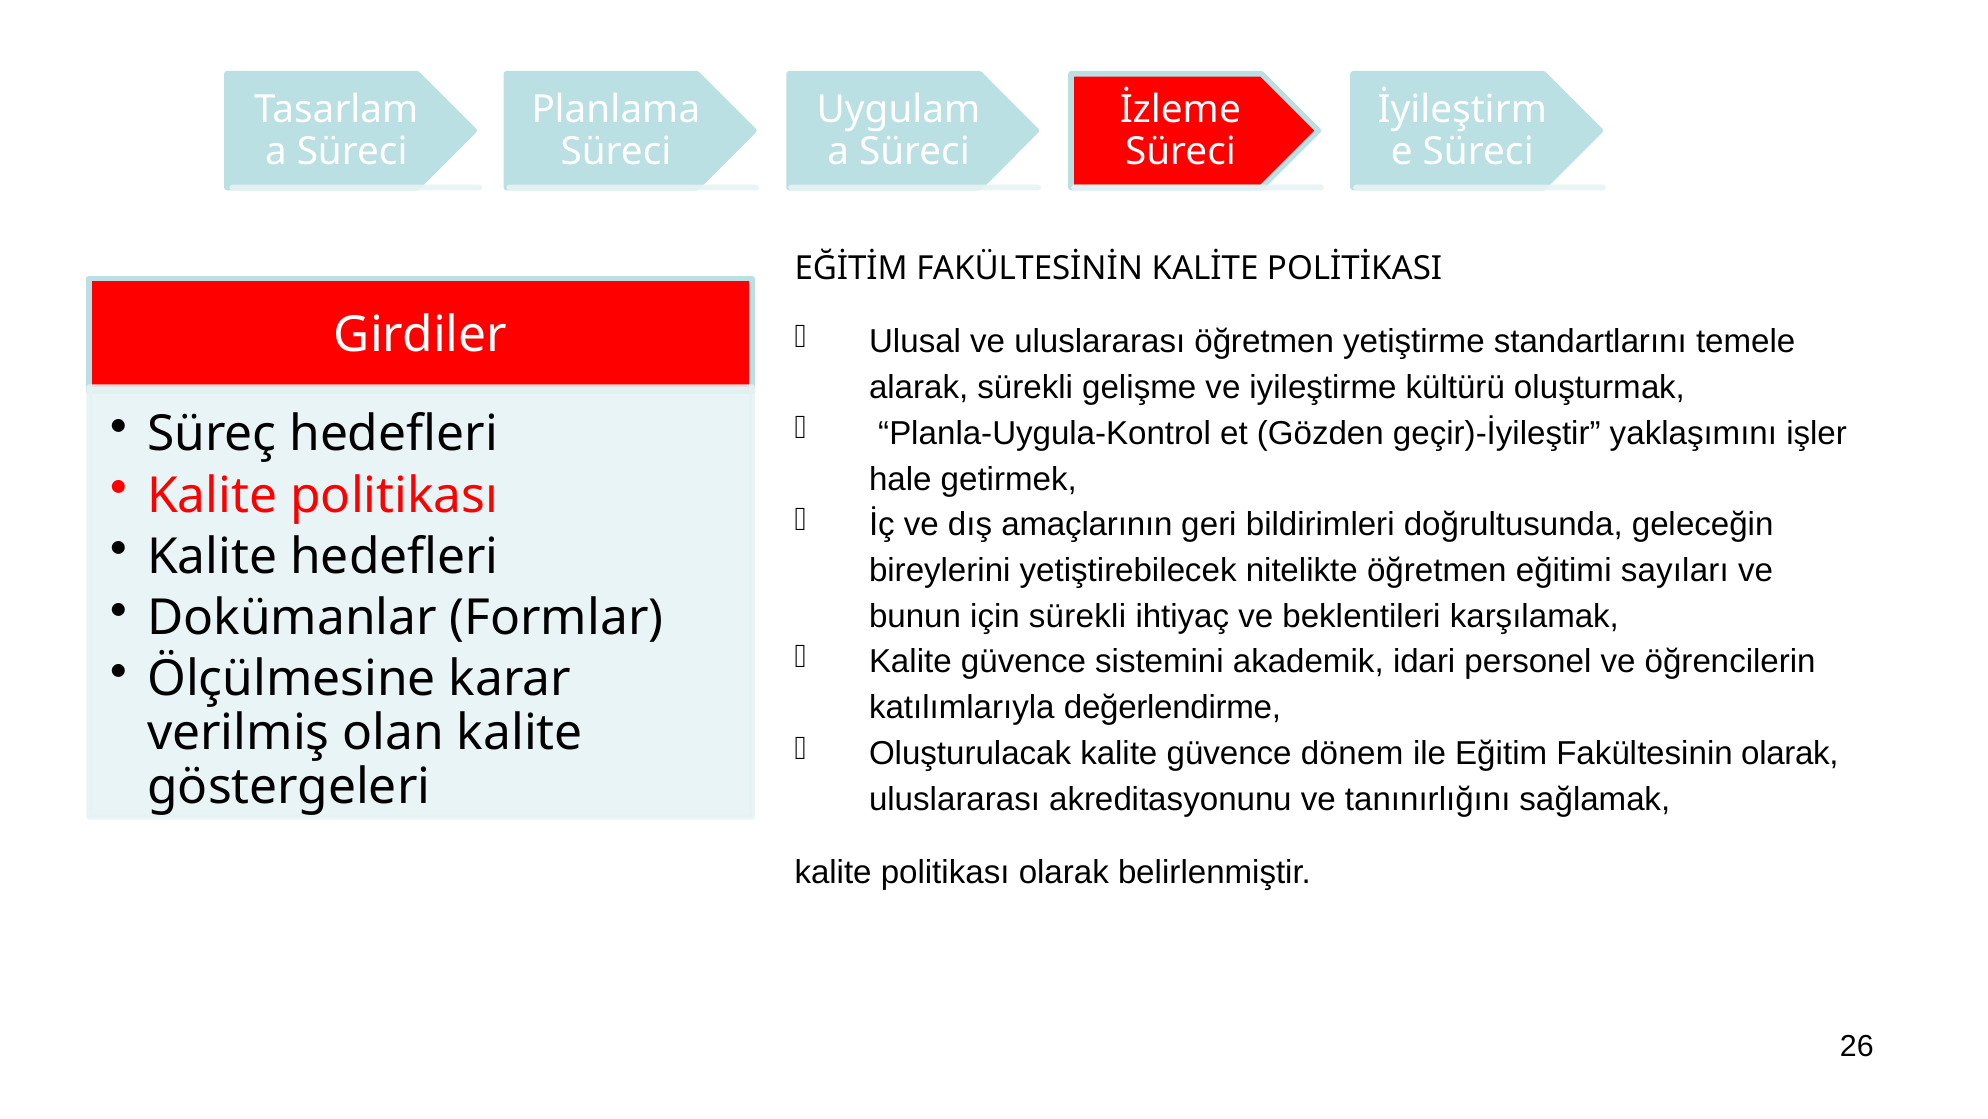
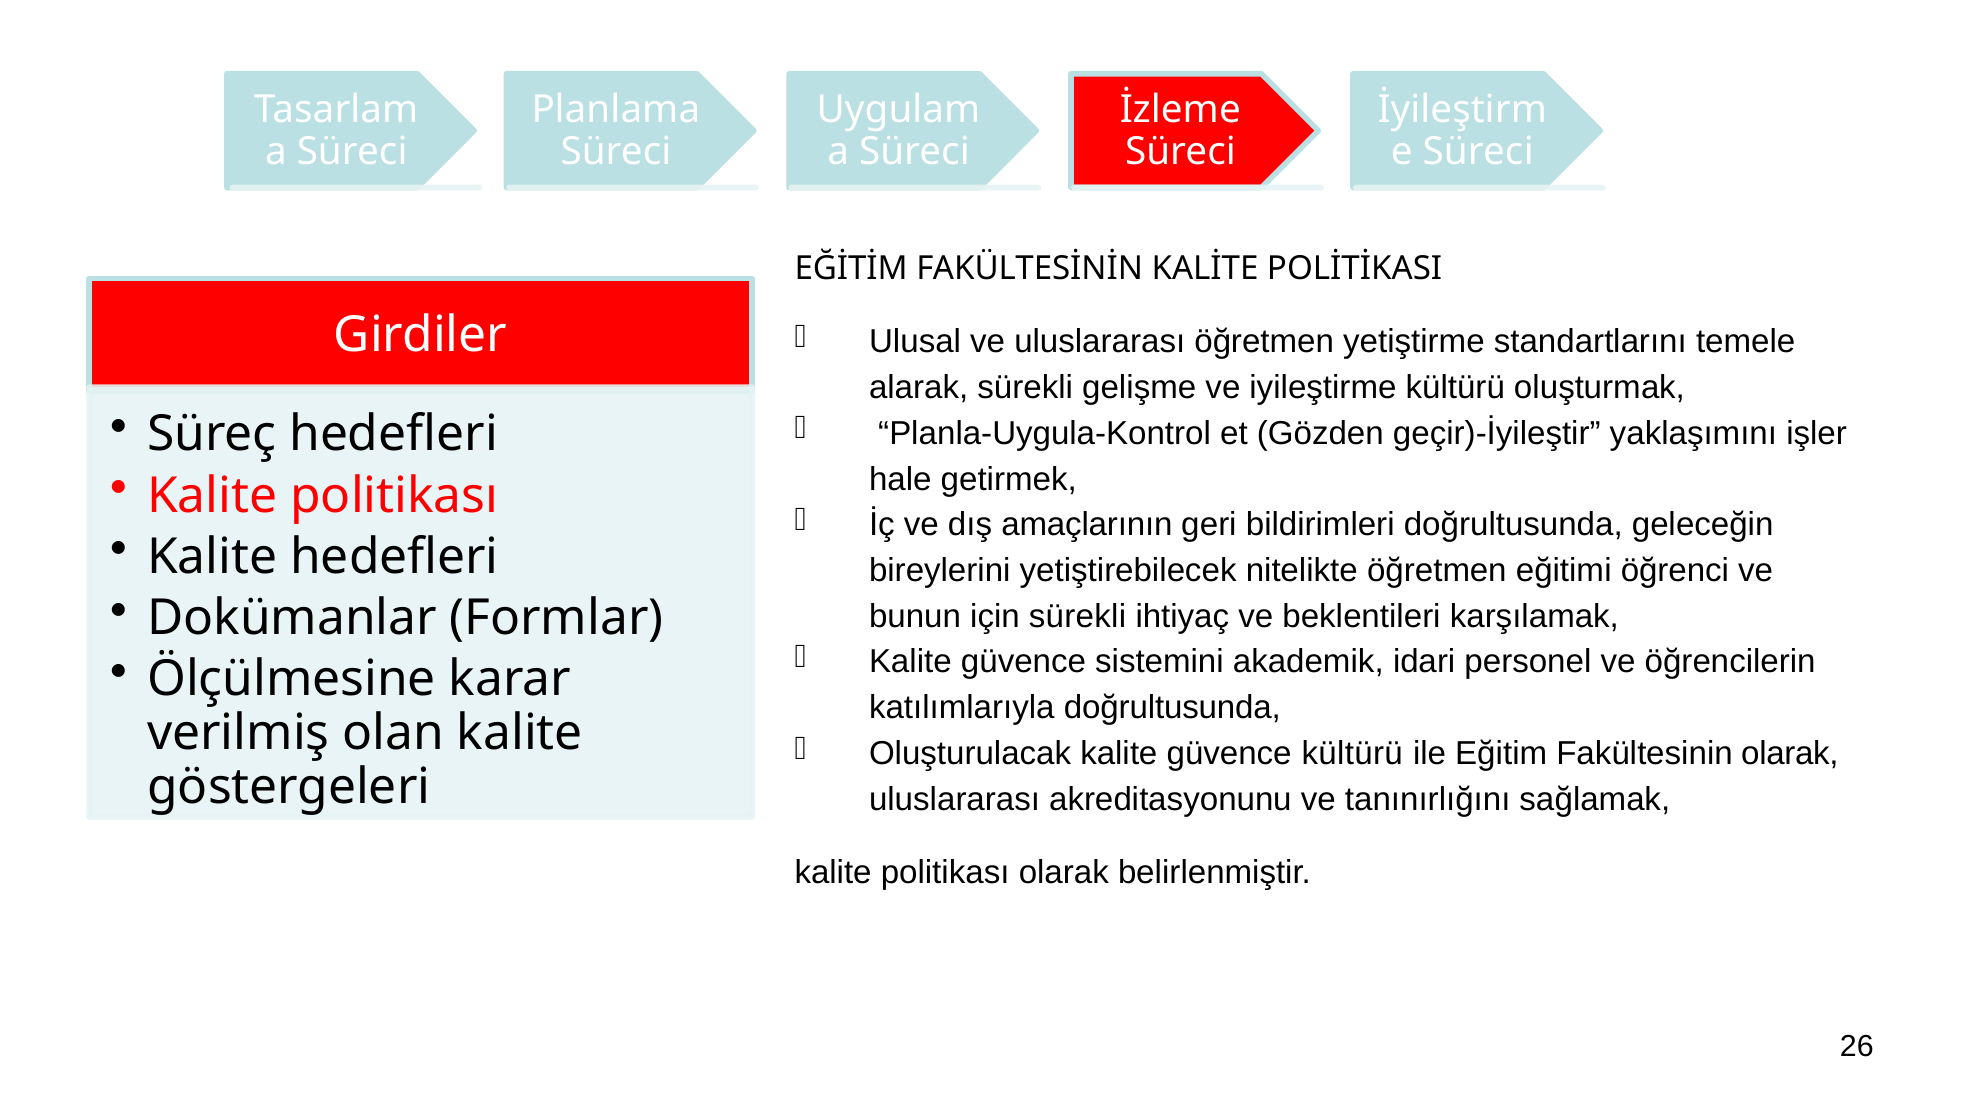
sayıları: sayıları -> öğrenci
katılımlarıyla değerlendirme: değerlendirme -> doğrultusunda
güvence dönem: dönem -> kültürü
